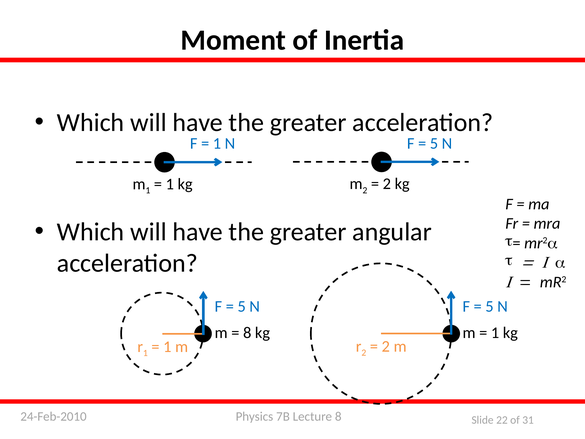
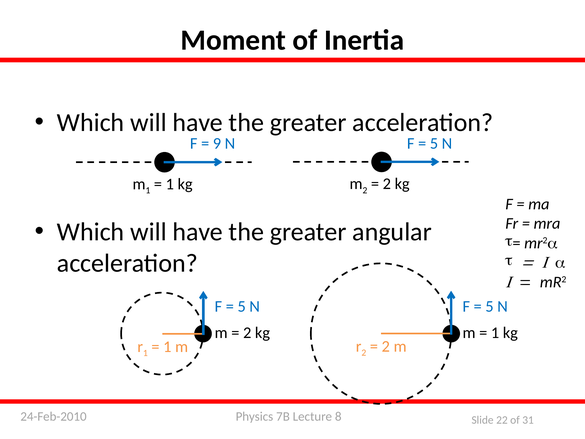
1 at (217, 144): 1 -> 9
8 at (247, 333): 8 -> 2
